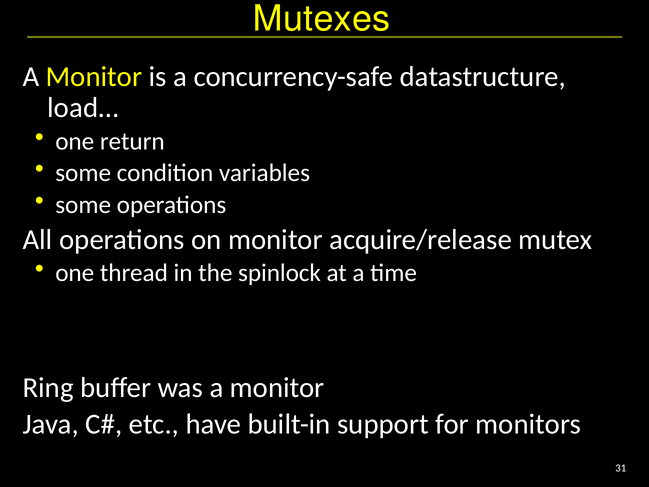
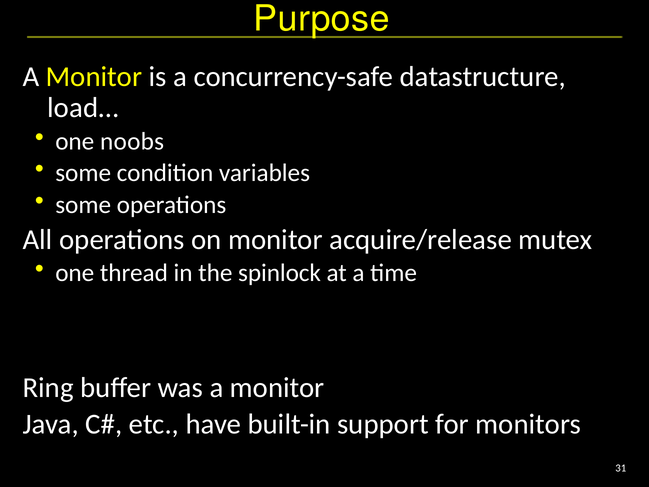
Mutexes: Mutexes -> Purpose
return: return -> noobs
